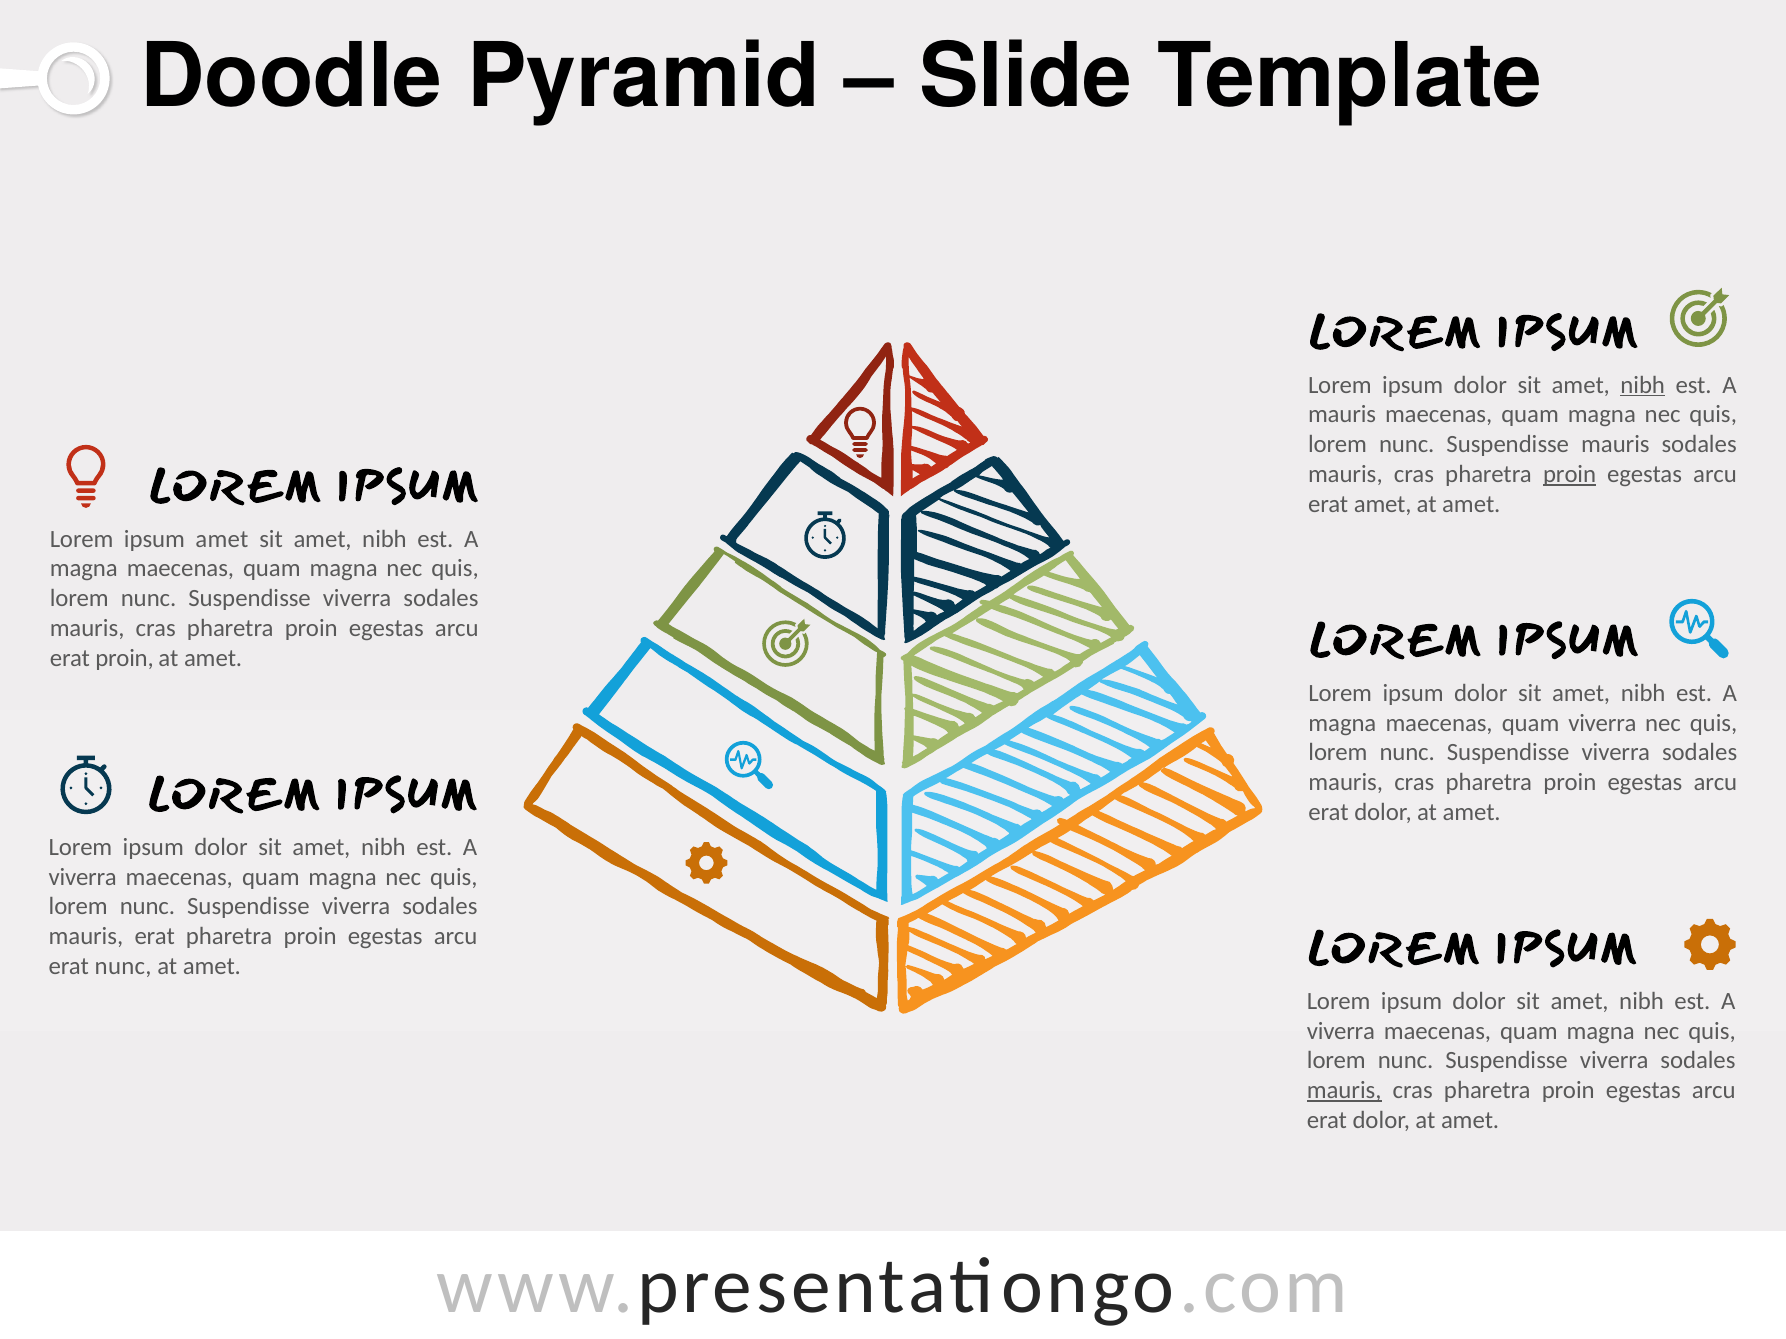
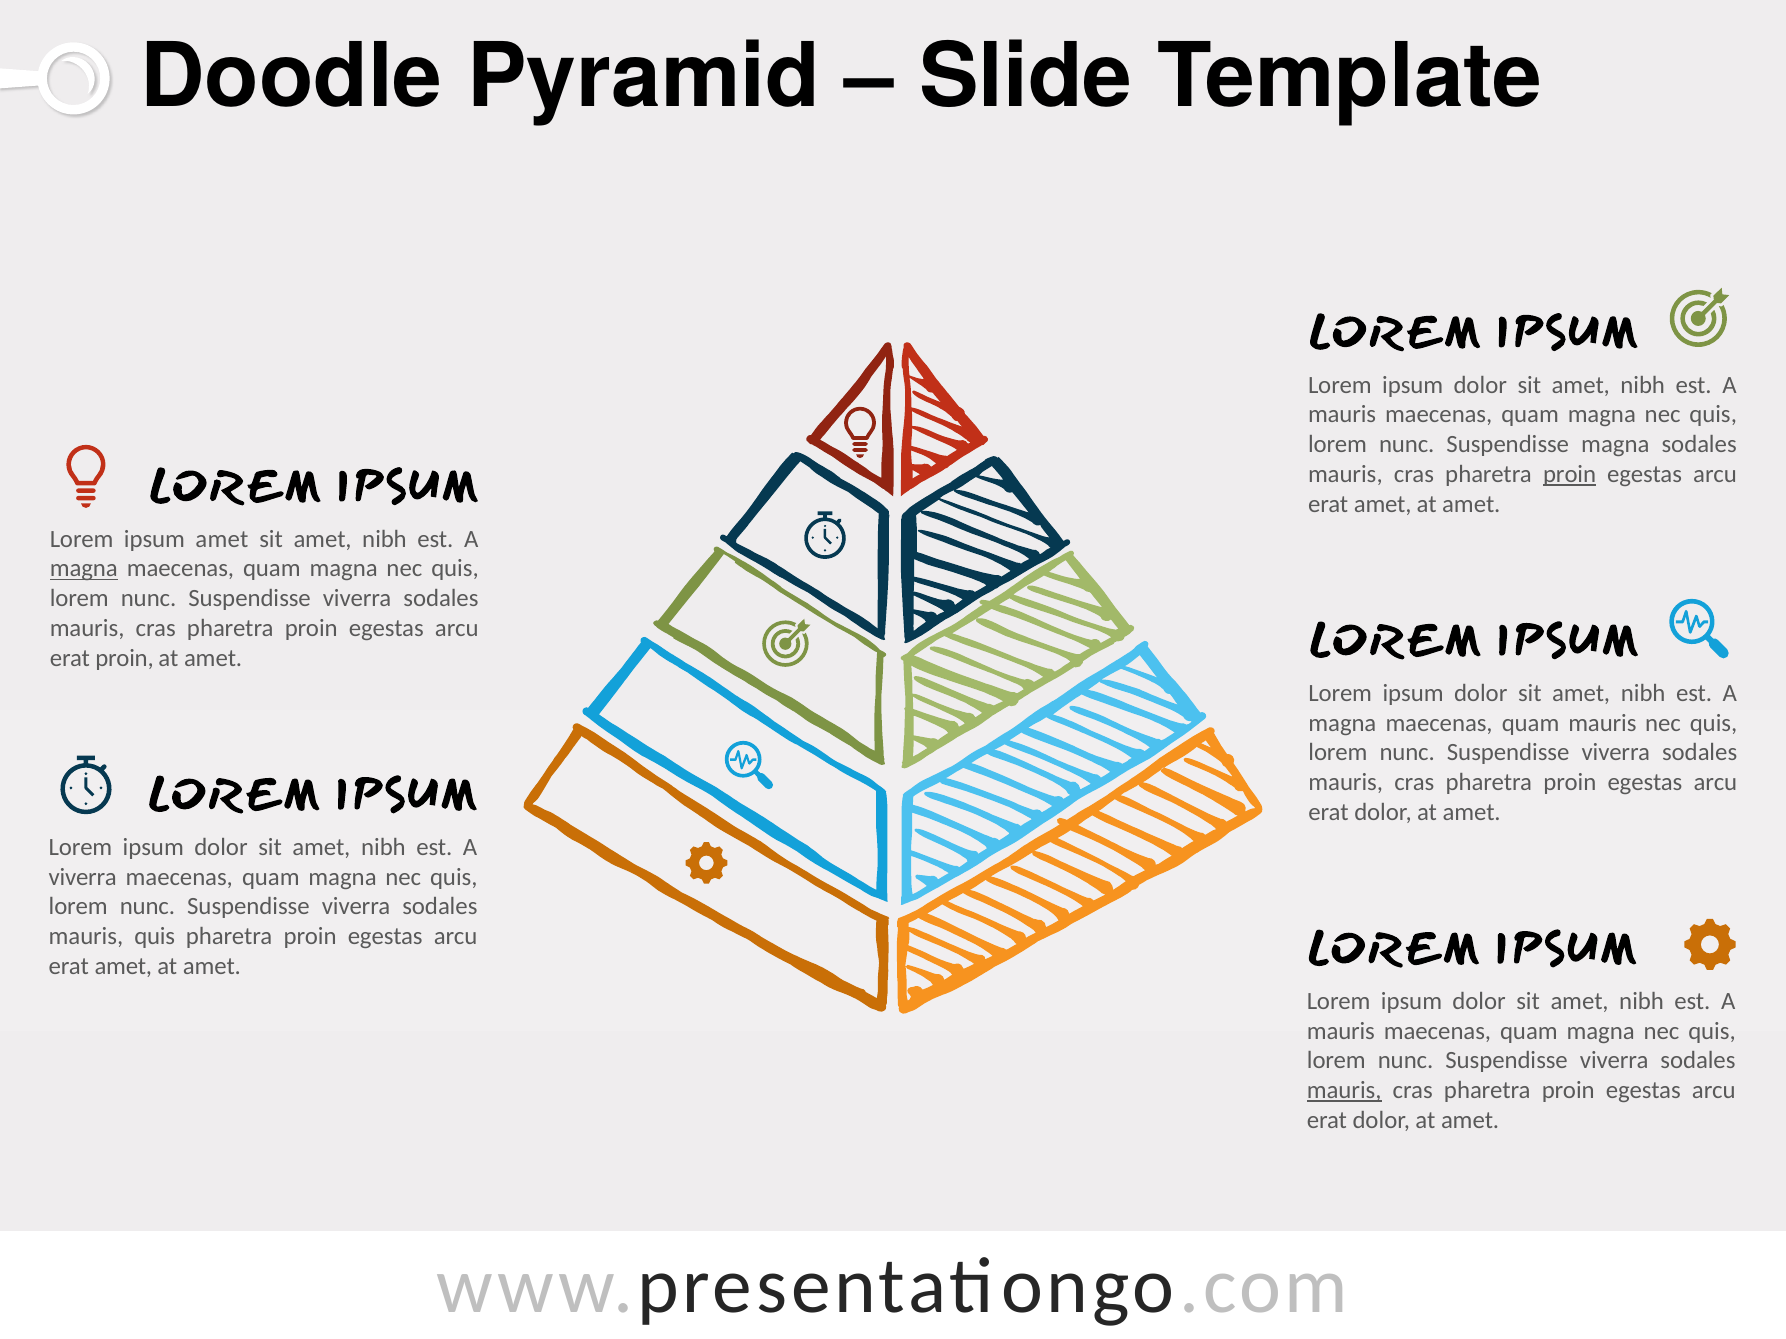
nibh at (1643, 385) underline: present -> none
Suspendisse mauris: mauris -> magna
magna at (84, 569) underline: none -> present
quam viverra: viverra -> mauris
mauris erat: erat -> quis
nunc at (123, 967): nunc -> amet
viverra at (1341, 1031): viverra -> mauris
